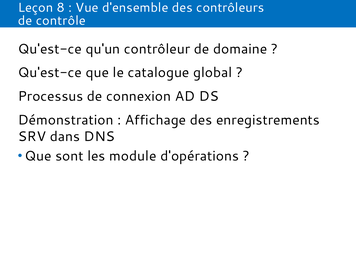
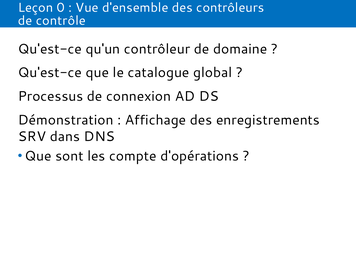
8: 8 -> 0
module: module -> compte
